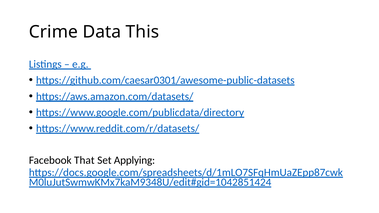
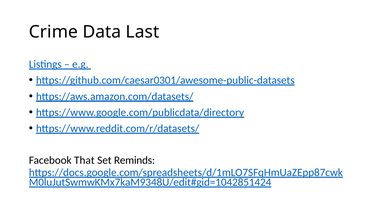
This: This -> Last
Applying: Applying -> Reminds
